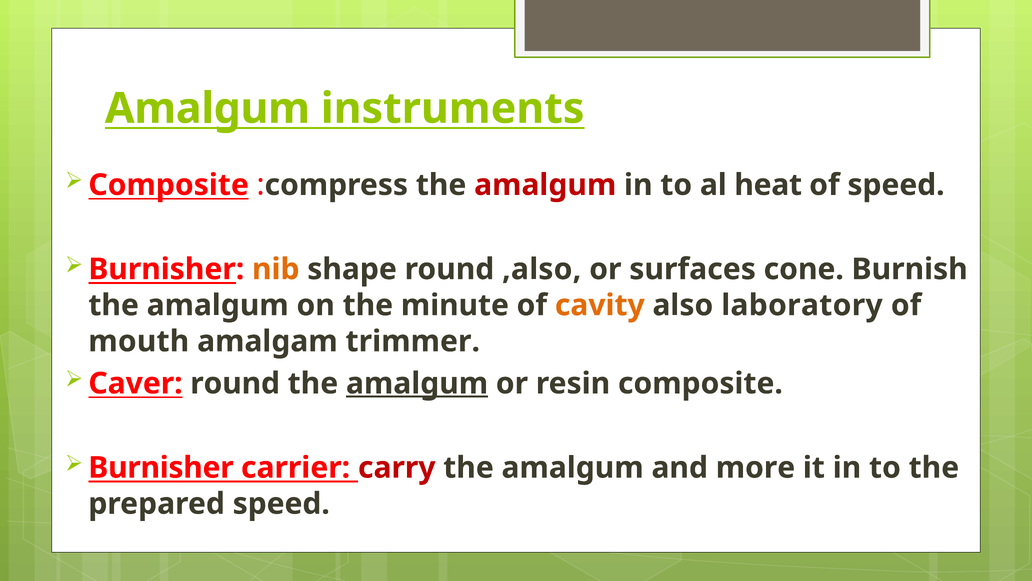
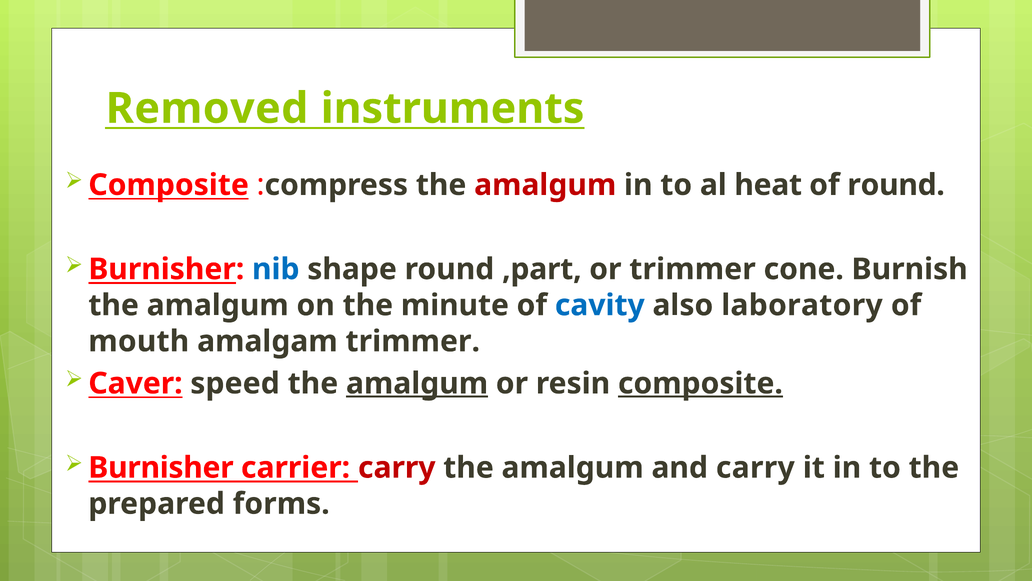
Amalgum at (207, 108): Amalgum -> Removed
of speed: speed -> round
nib colour: orange -> blue
,also: ,also -> ,part
or surfaces: surfaces -> trimmer
cavity colour: orange -> blue
Caver round: round -> speed
composite at (700, 383) underline: none -> present
and more: more -> carry
prepared speed: speed -> forms
